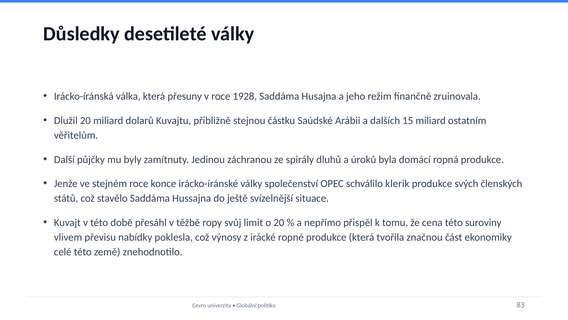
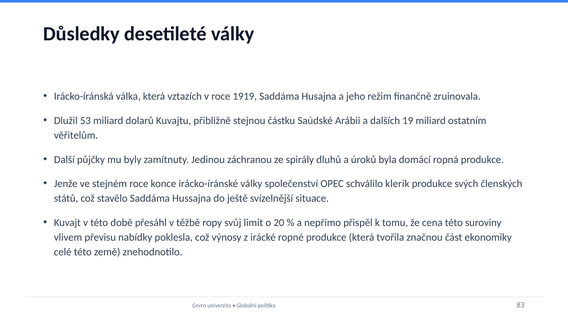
přesuny: přesuny -> vztazích
1928: 1928 -> 1919
Dlužil 20: 20 -> 53
15: 15 -> 19
